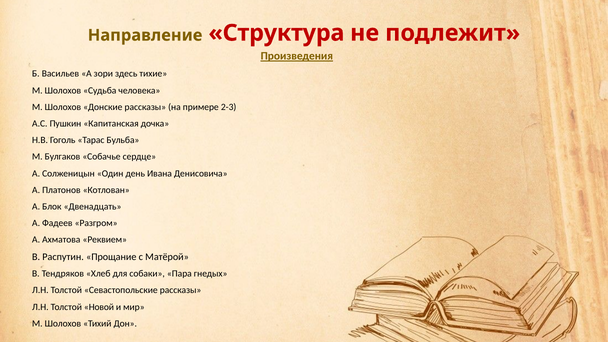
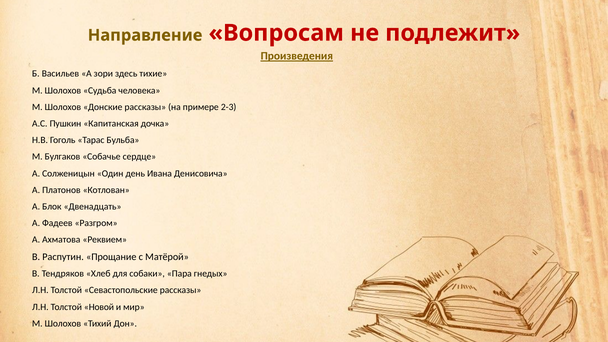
Структура: Структура -> Вопросам
